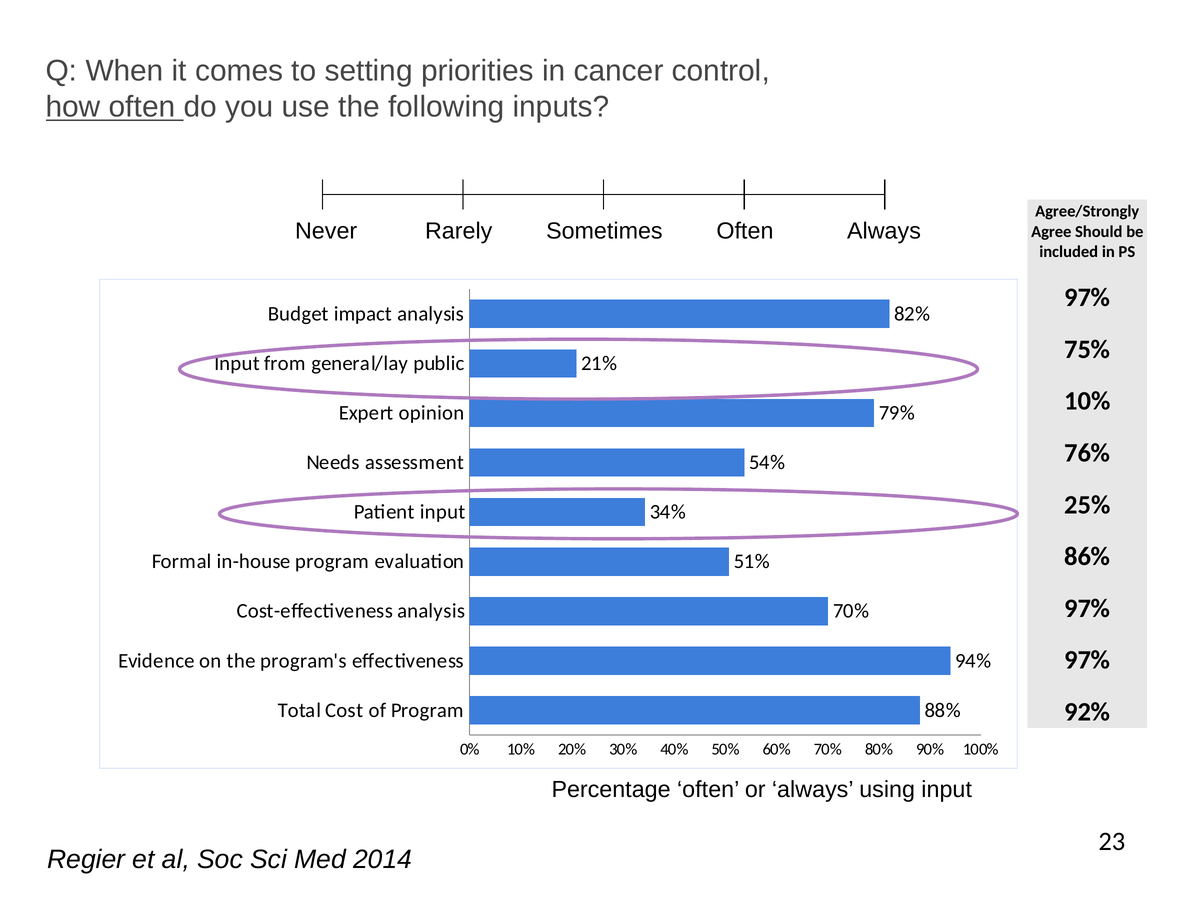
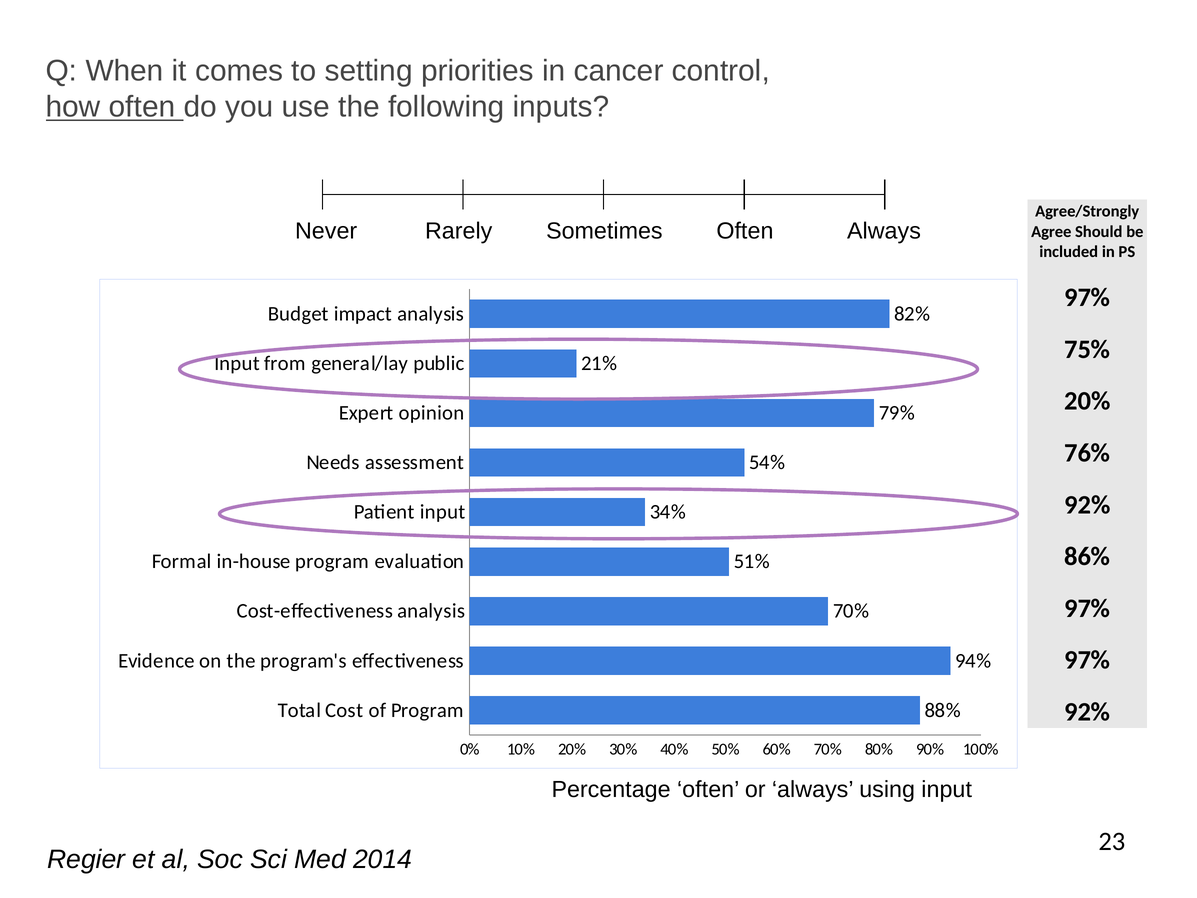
10% at (1087, 401): 10% -> 20%
25% at (1087, 505): 25% -> 92%
